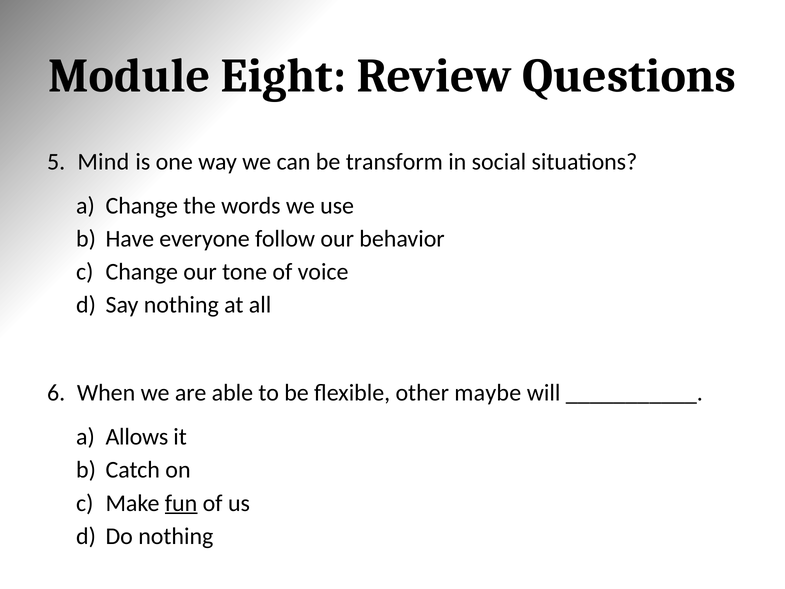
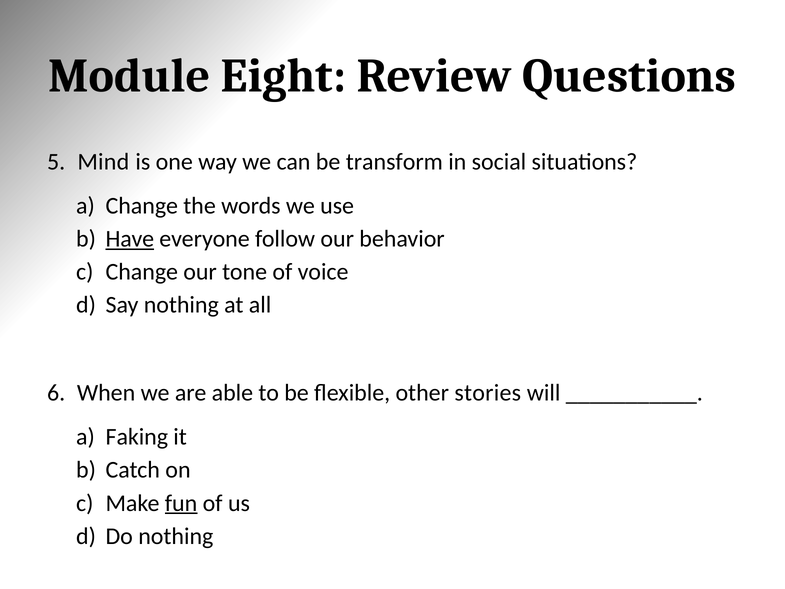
Have underline: none -> present
maybe: maybe -> stories
Allows: Allows -> Faking
